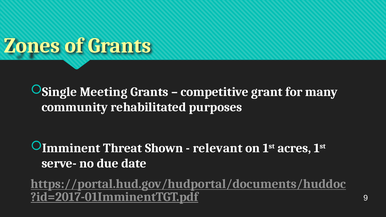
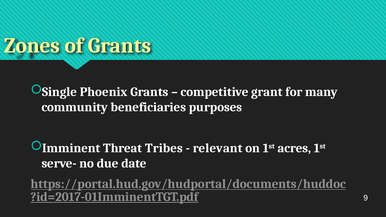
Meeting: Meeting -> Phoenix
rehabilitated: rehabilitated -> beneficiaries
Shown: Shown -> Tribes
